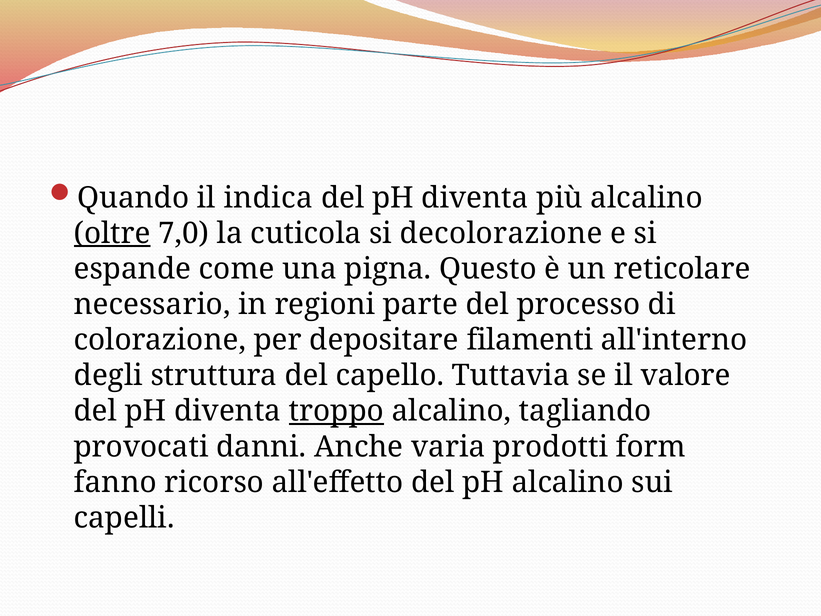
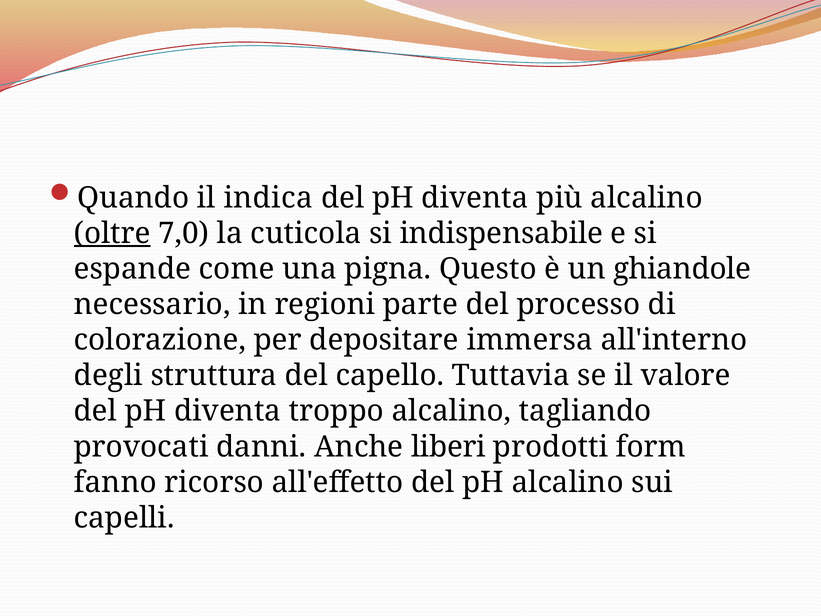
decolorazione: decolorazione -> indispensabile
reticolare: reticolare -> ghiandole
filamenti: filamenti -> immersa
troppo underline: present -> none
varia: varia -> liberi
